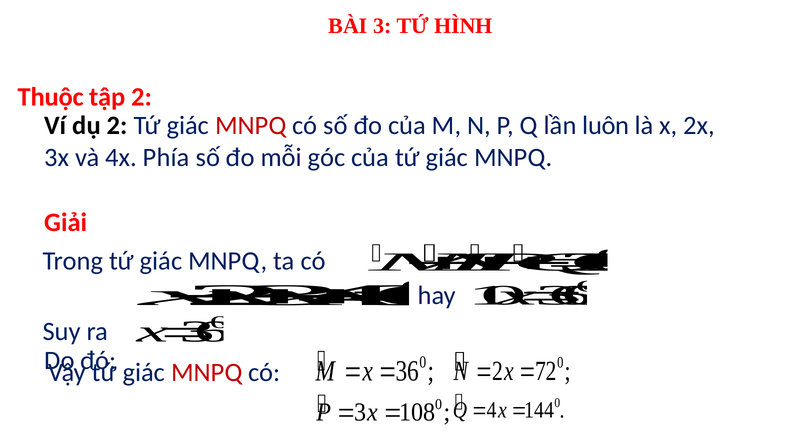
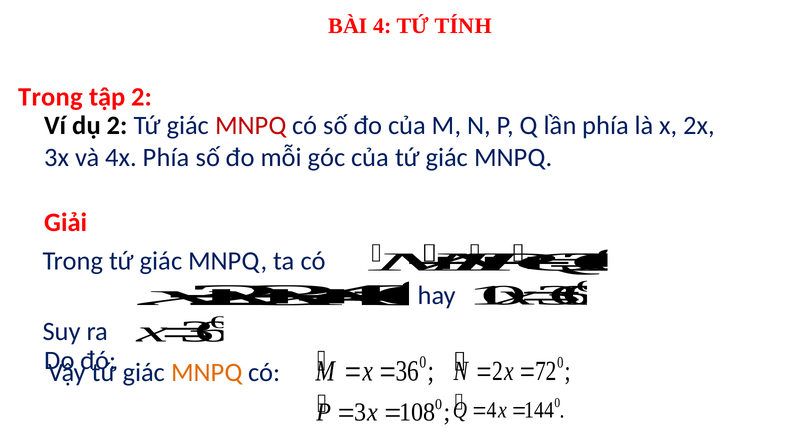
BÀI 3: 3 -> 4
HÌNH: HÌNH -> TÍNH
Thuộc at (51, 97): Thuộc -> Trong
lần luôn: luôn -> phía
MNPQ at (207, 373) colour: red -> orange
